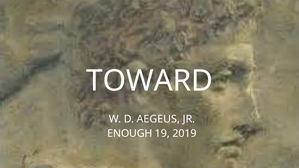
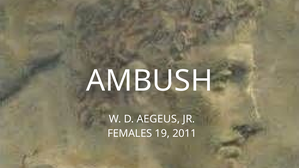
TOWARD: TOWARD -> AMBUSH
ENOUGH: ENOUGH -> FEMALES
2019: 2019 -> 2011
